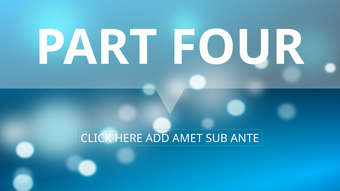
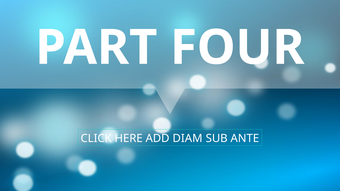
AMET: AMET -> DIAM
